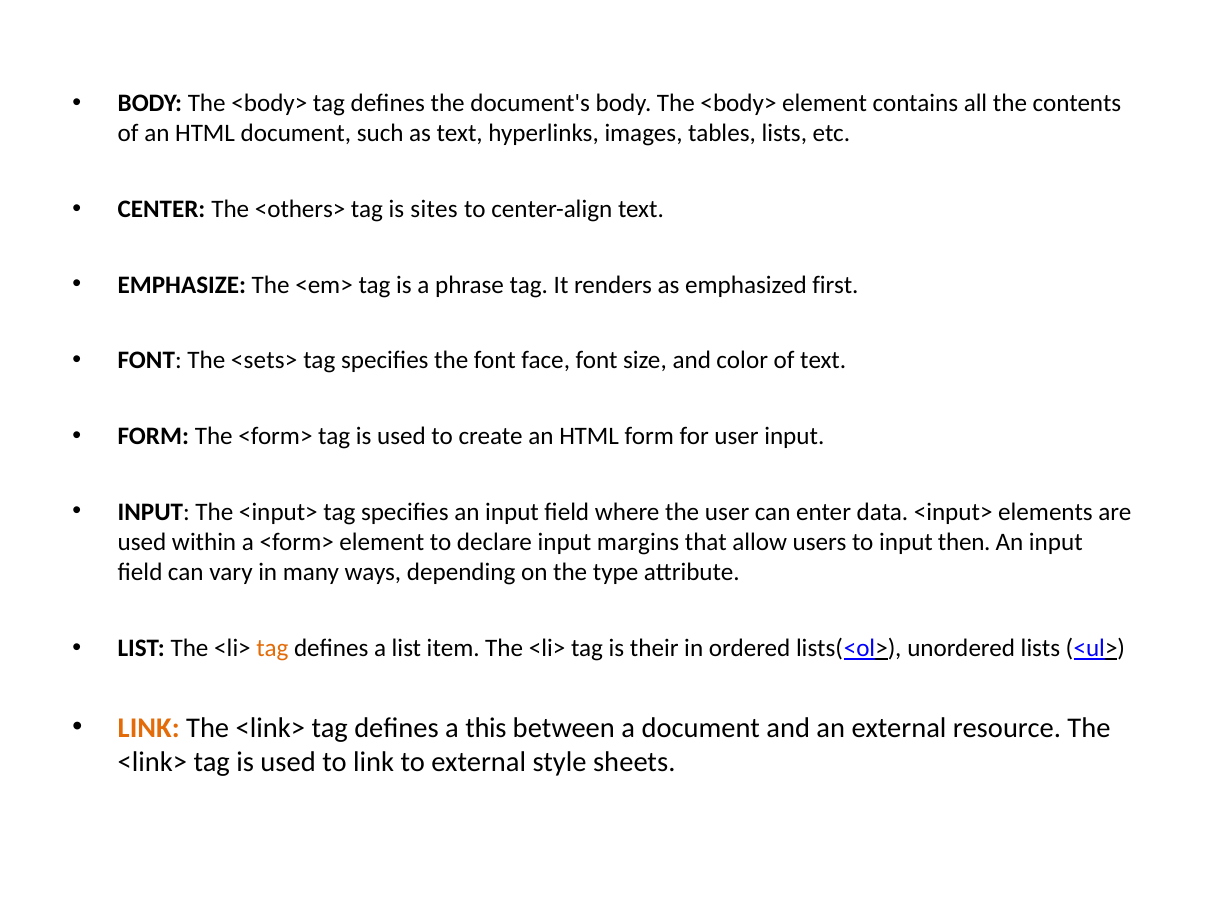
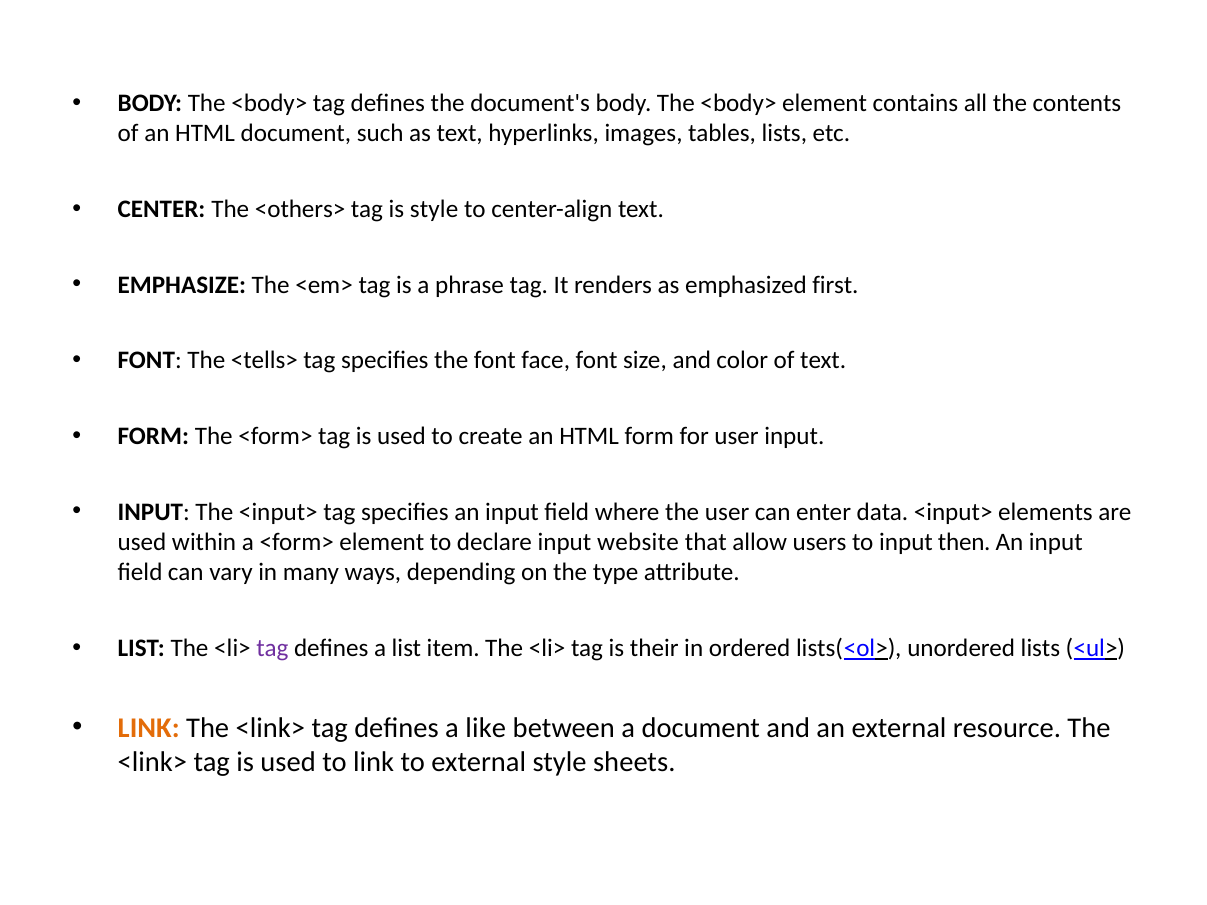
is sites: sites -> style
<sets>: <sets> -> <tells>
margins: margins -> website
tag at (272, 648) colour: orange -> purple
this: this -> like
